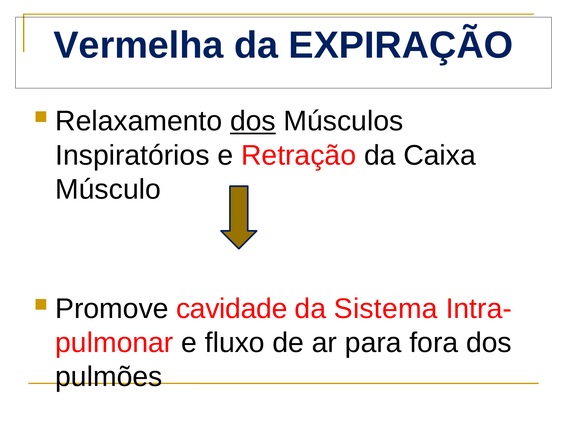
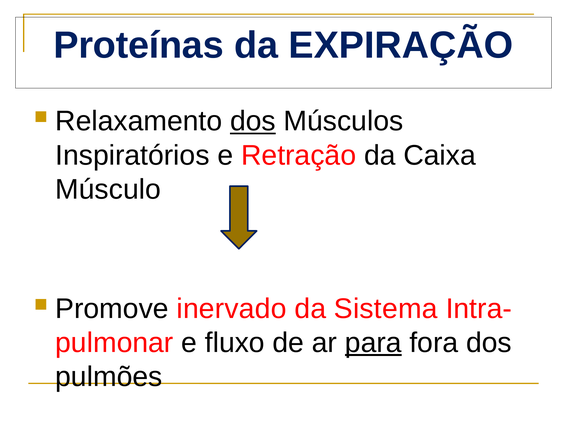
Vermelha: Vermelha -> Proteínas
cavidade: cavidade -> inervado
para underline: none -> present
